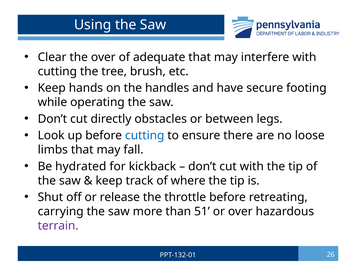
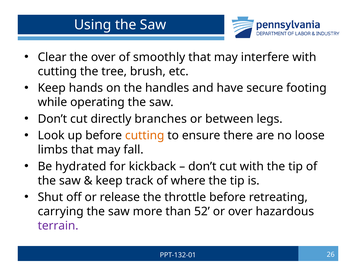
adequate: adequate -> smoothly
obstacles: obstacles -> branches
cutting at (145, 136) colour: blue -> orange
51: 51 -> 52
